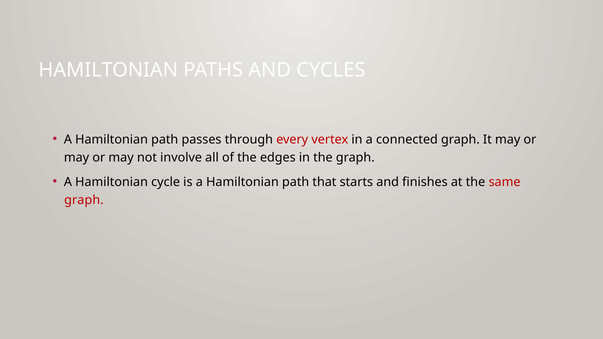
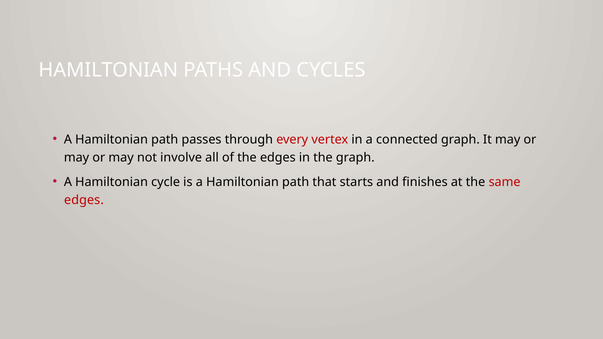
graph at (84, 200): graph -> edges
